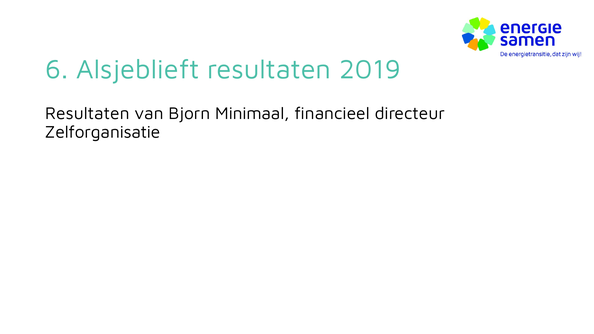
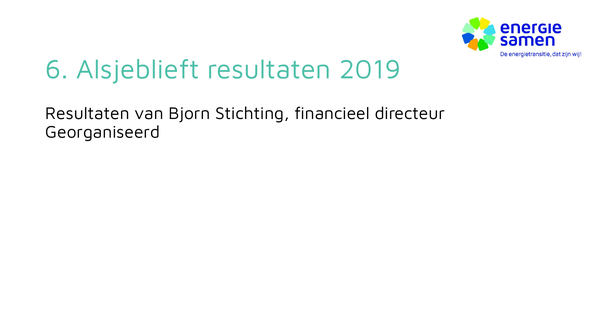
Minimaal: Minimaal -> Stichting
Zelforganisatie: Zelforganisatie -> Georganiseerd
